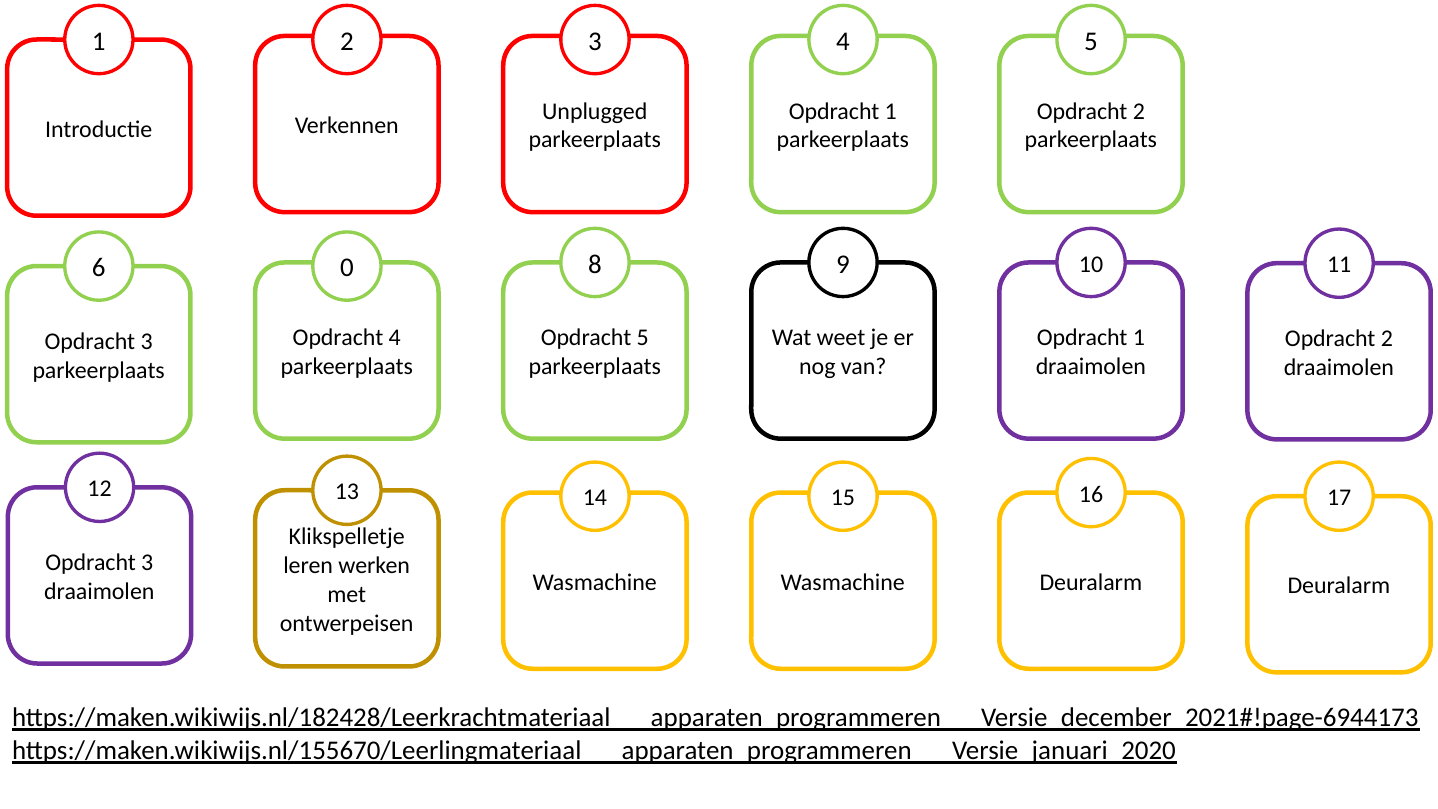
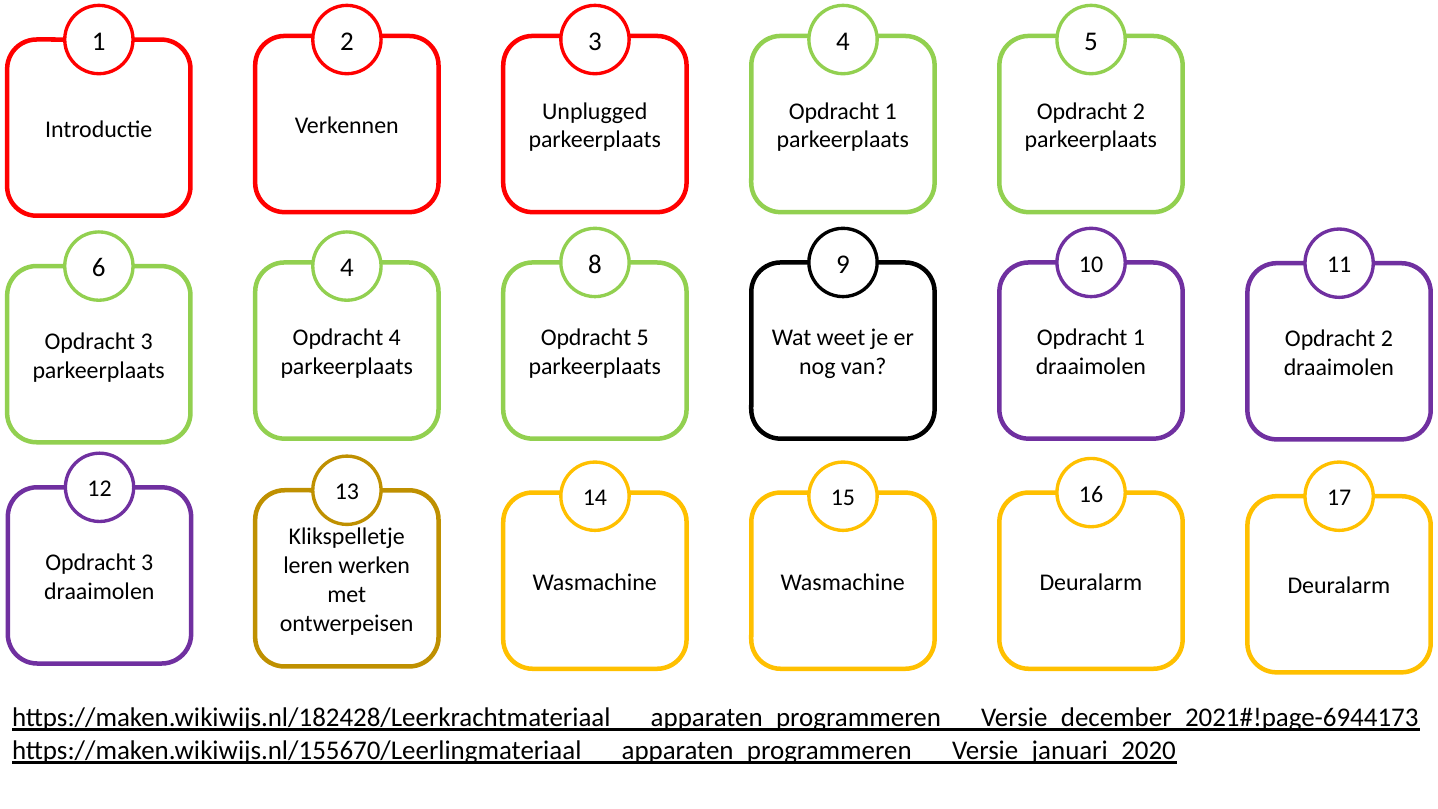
6 0: 0 -> 4
